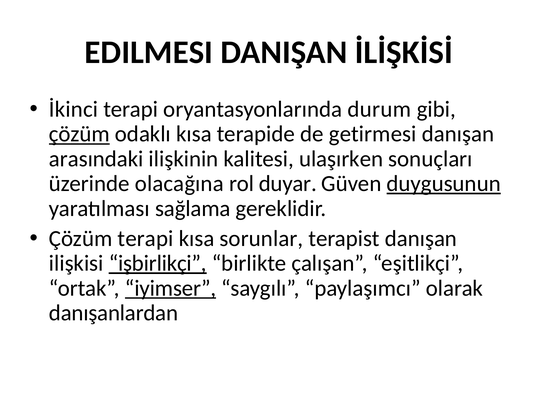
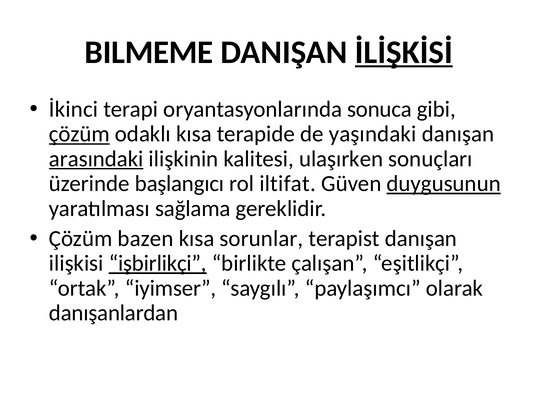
EDILMESI: EDILMESI -> BILMEME
İLİŞKİSİ underline: none -> present
durum: durum -> sonuca
getirmesi: getirmesi -> yaşındaki
arasındaki underline: none -> present
olacağına: olacağına -> başlangıcı
duyar: duyar -> iltifat
Çözüm terapi: terapi -> bazen
iyimser underline: present -> none
